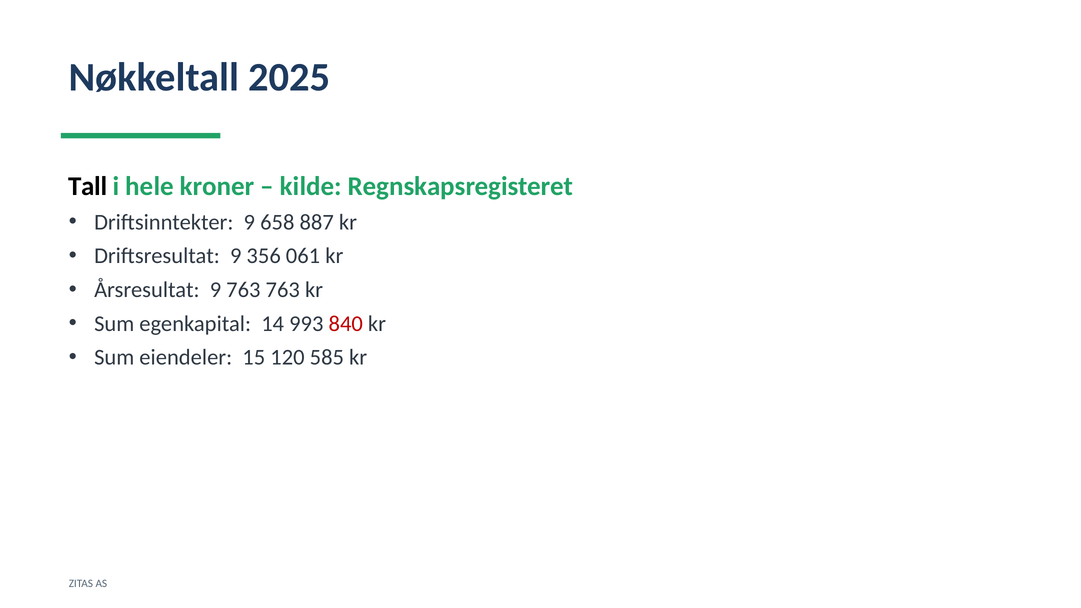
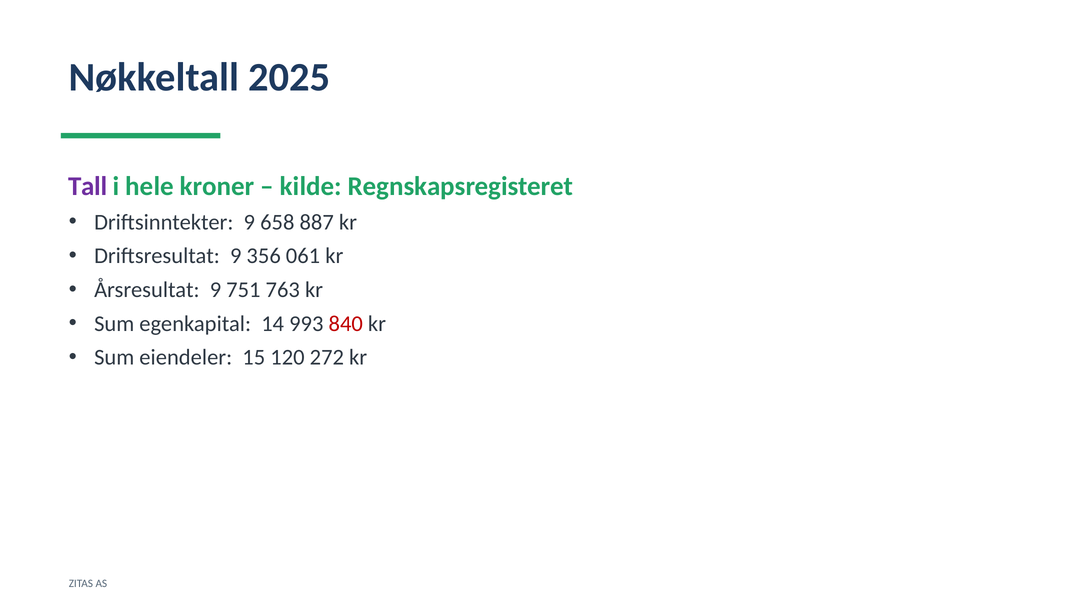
Tall colour: black -> purple
9 763: 763 -> 751
585: 585 -> 272
